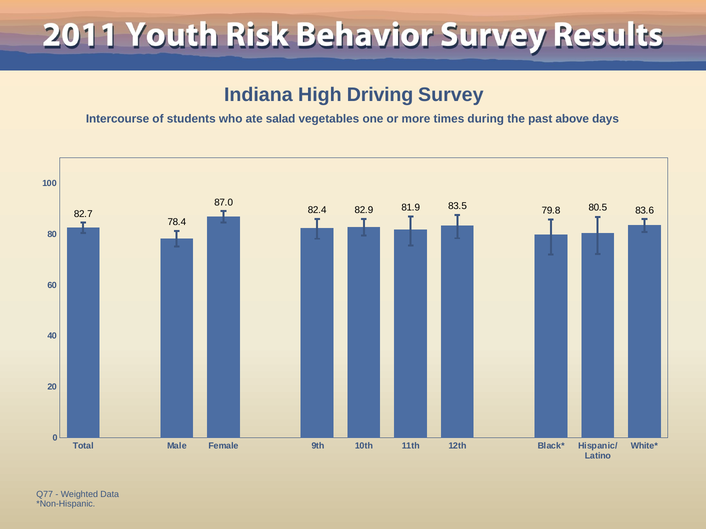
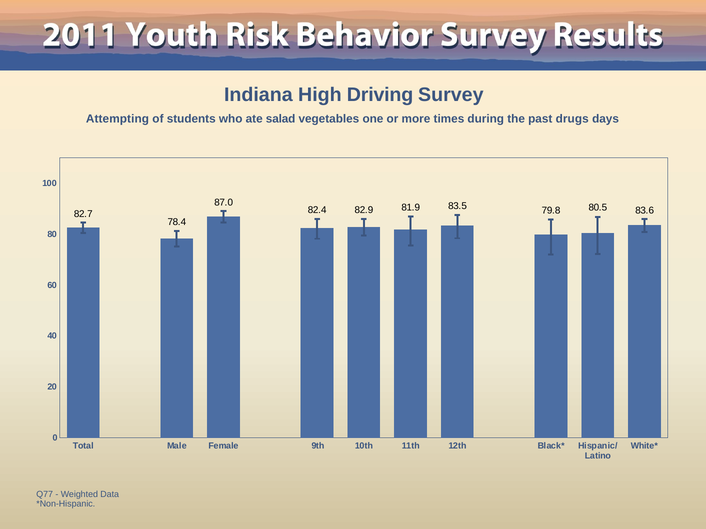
Intercourse: Intercourse -> Attempting
above: above -> drugs
